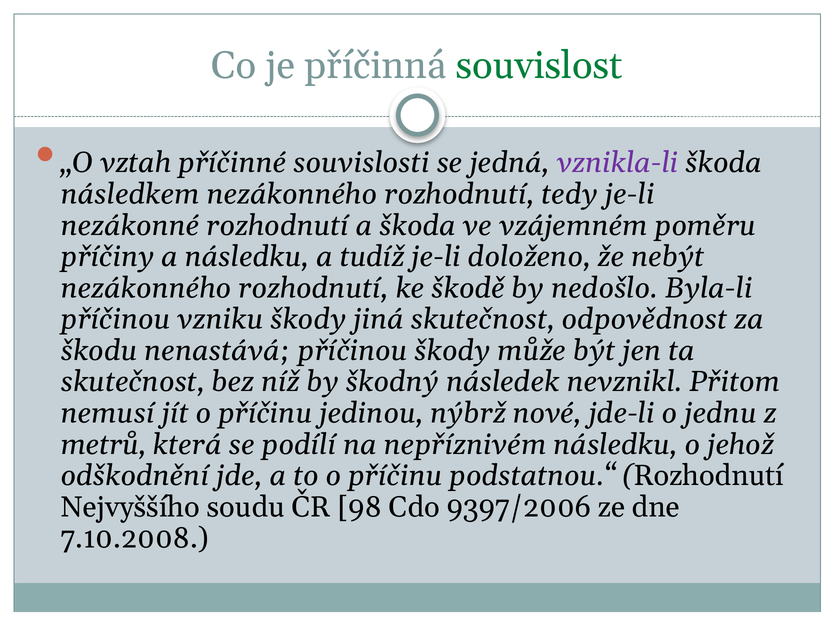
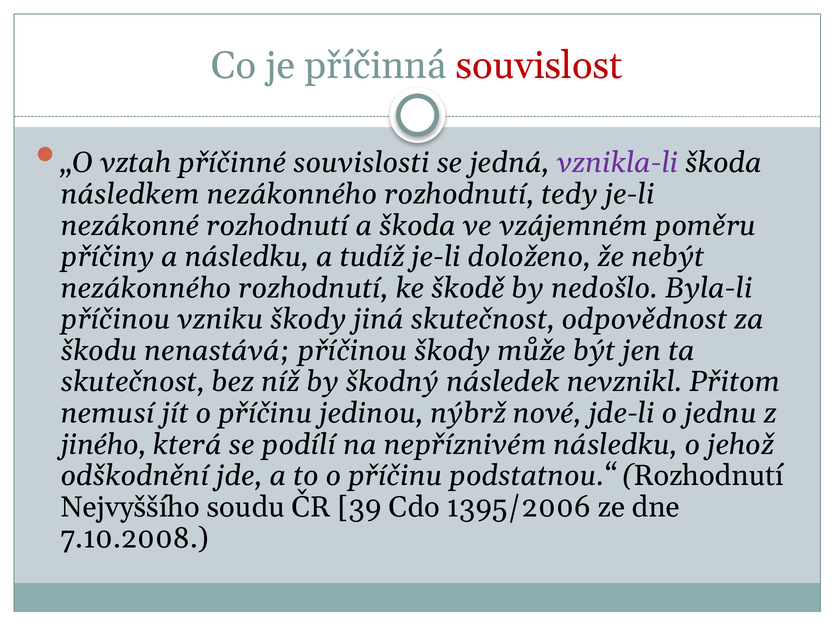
souvislost colour: green -> red
metrů: metrů -> jiného
98: 98 -> 39
9397/2006: 9397/2006 -> 1395/2006
